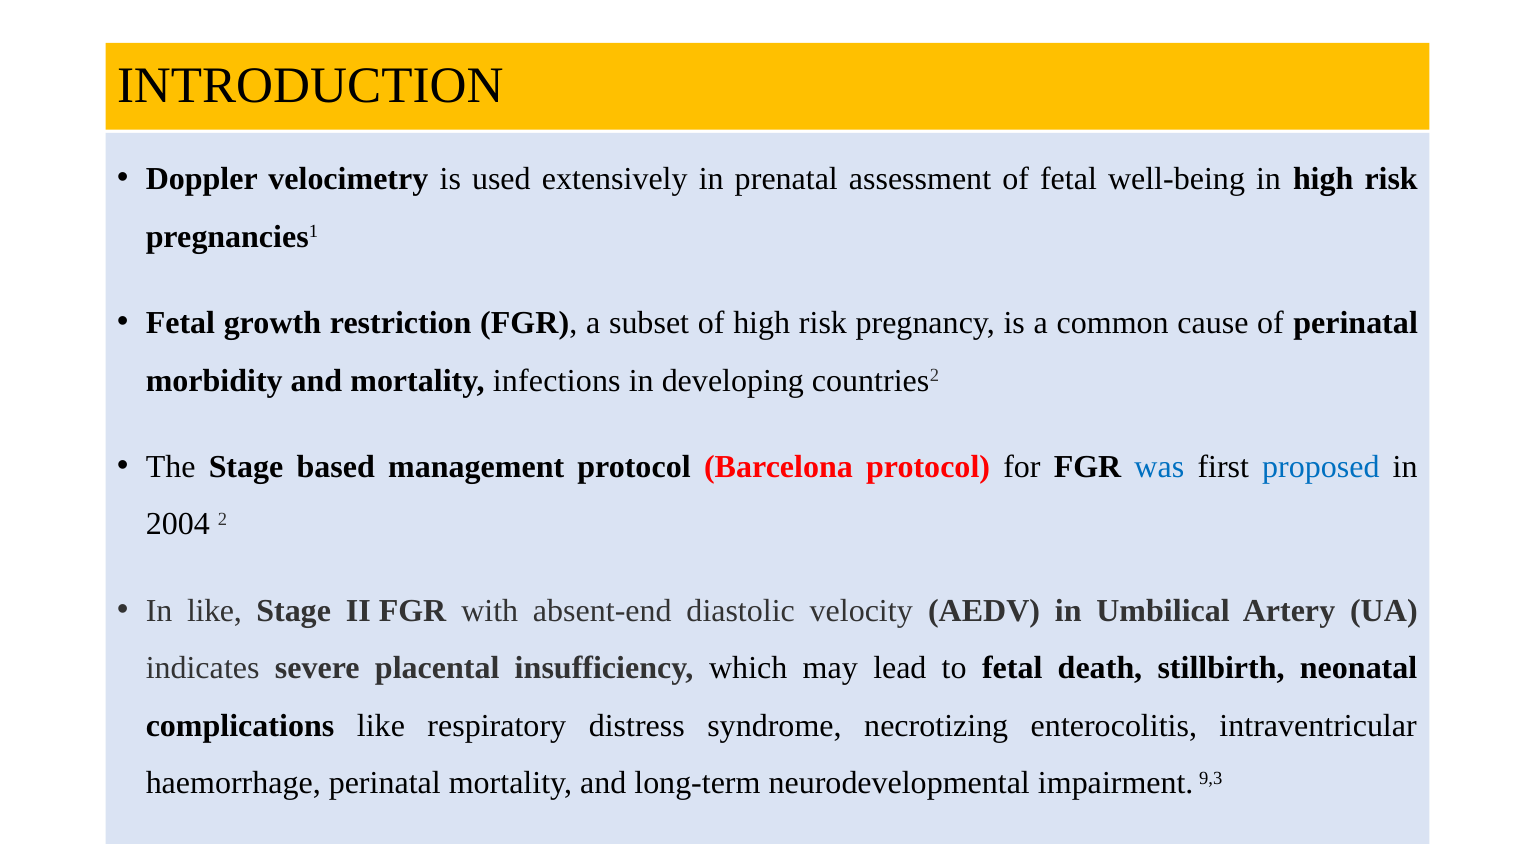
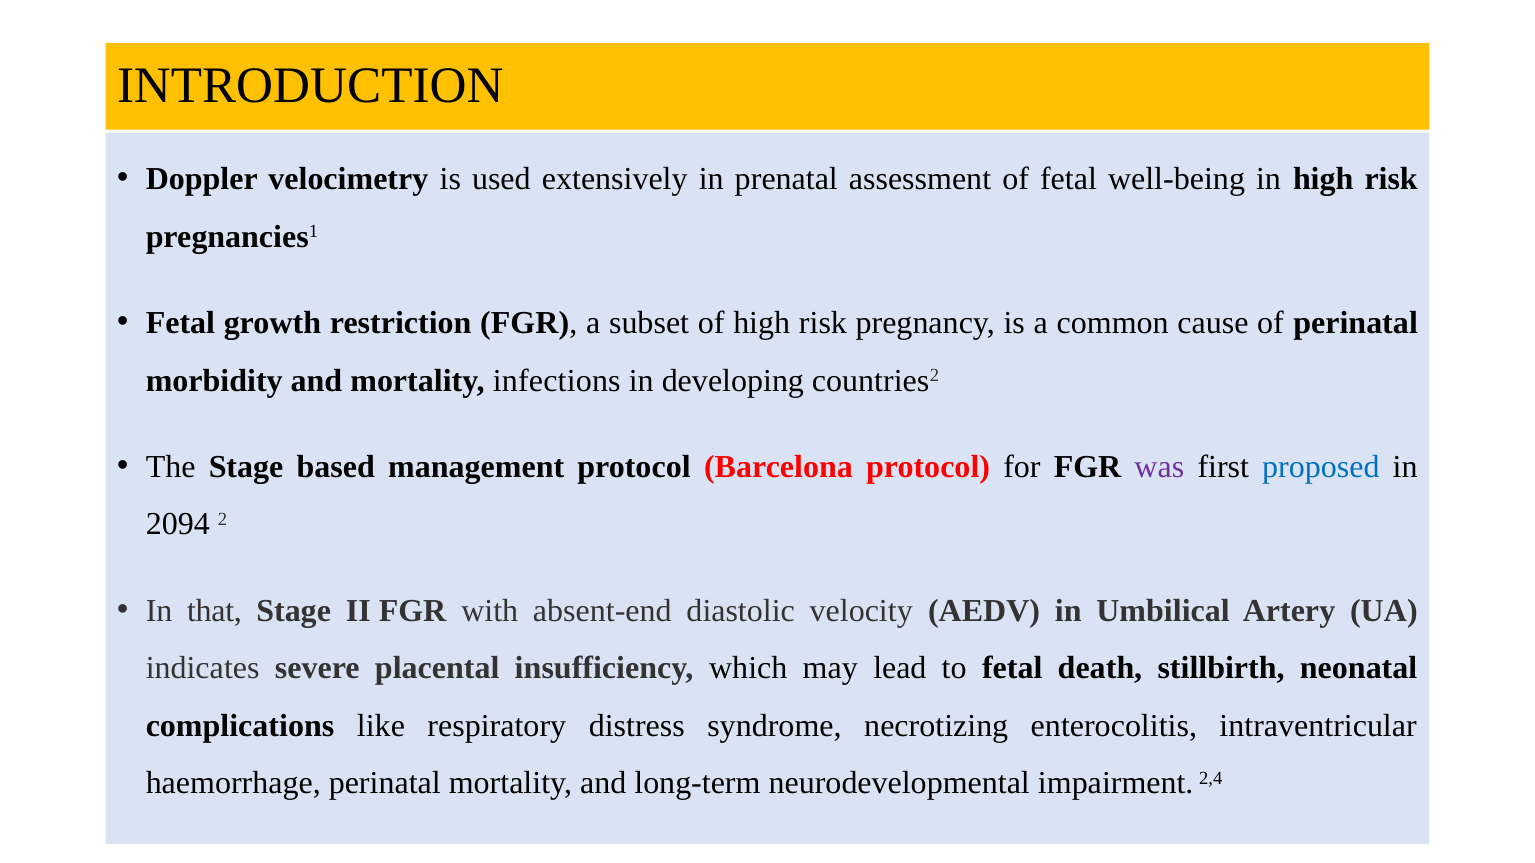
was colour: blue -> purple
2004: 2004 -> 2094
In like: like -> that
9,3: 9,3 -> 2,4
